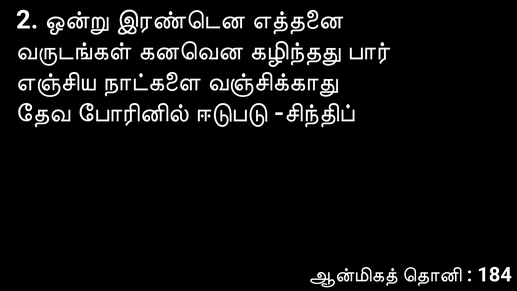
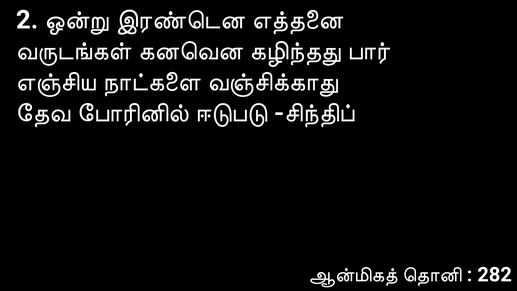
184: 184 -> 282
